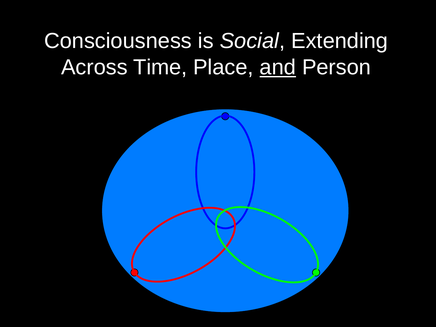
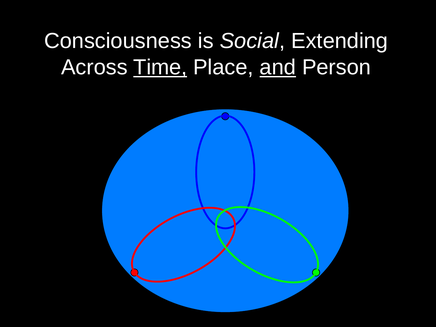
Time underline: none -> present
